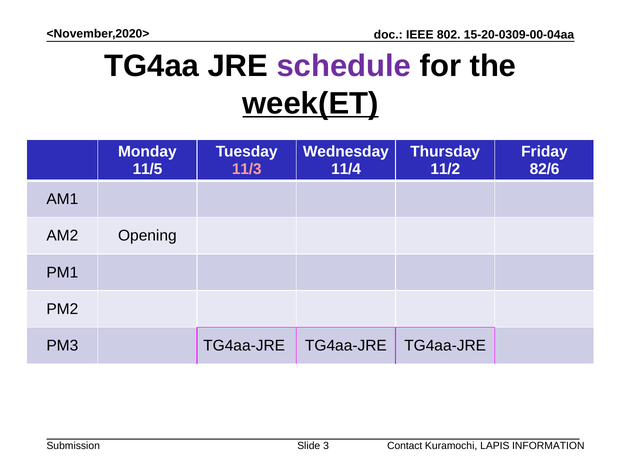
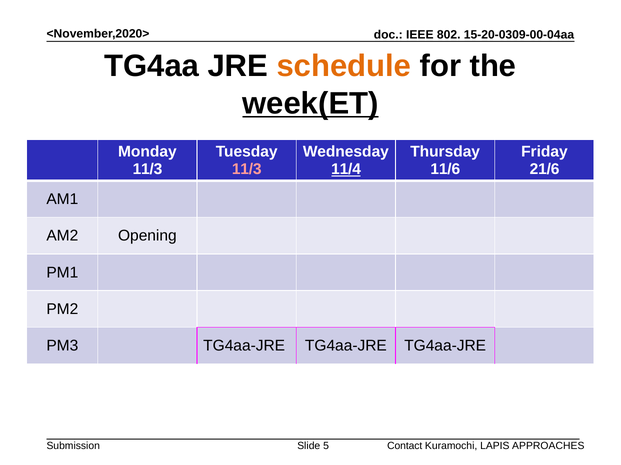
schedule colour: purple -> orange
11/5 at (147, 169): 11/5 -> 11/3
11/4 underline: none -> present
11/2: 11/2 -> 11/6
82/6: 82/6 -> 21/6
3: 3 -> 5
INFORMATION: INFORMATION -> APPROACHES
